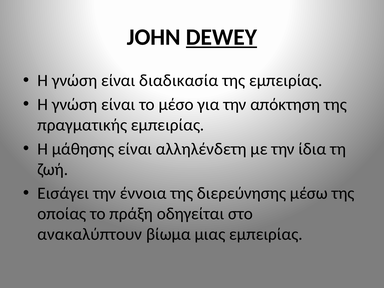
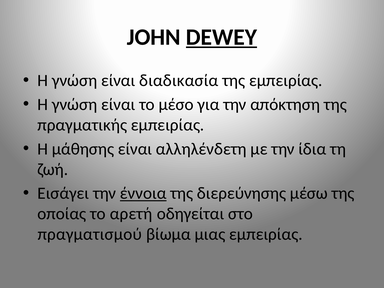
έννοια underline: none -> present
πράξη: πράξη -> αρετή
ανακαλύπτουν: ανακαλύπτουν -> πραγματισμού
